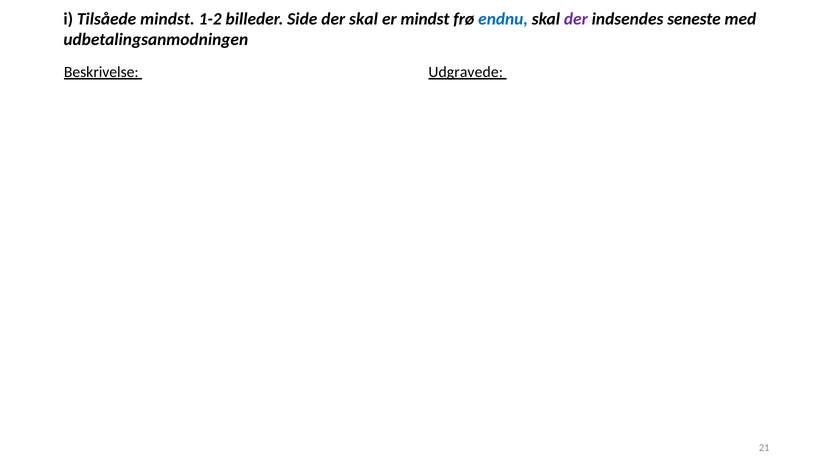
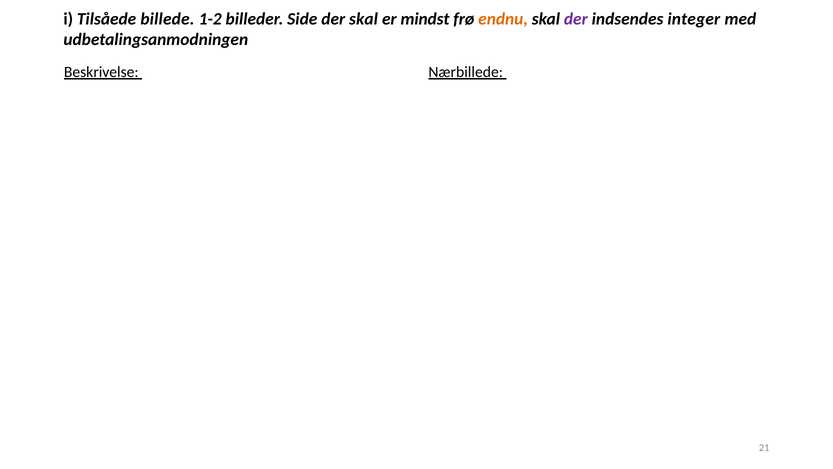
Tilsåede mindst: mindst -> billede
endnu colour: blue -> orange
seneste: seneste -> integer
Udgravede: Udgravede -> Nærbillede
